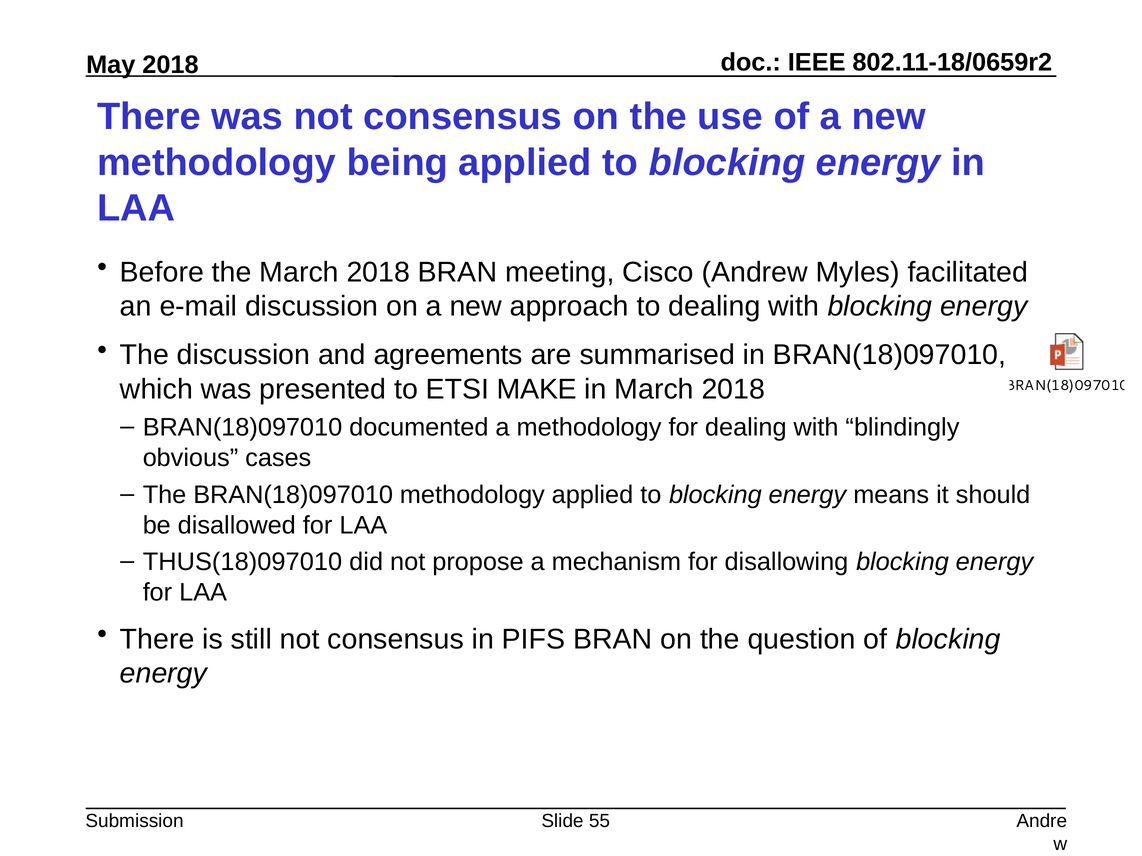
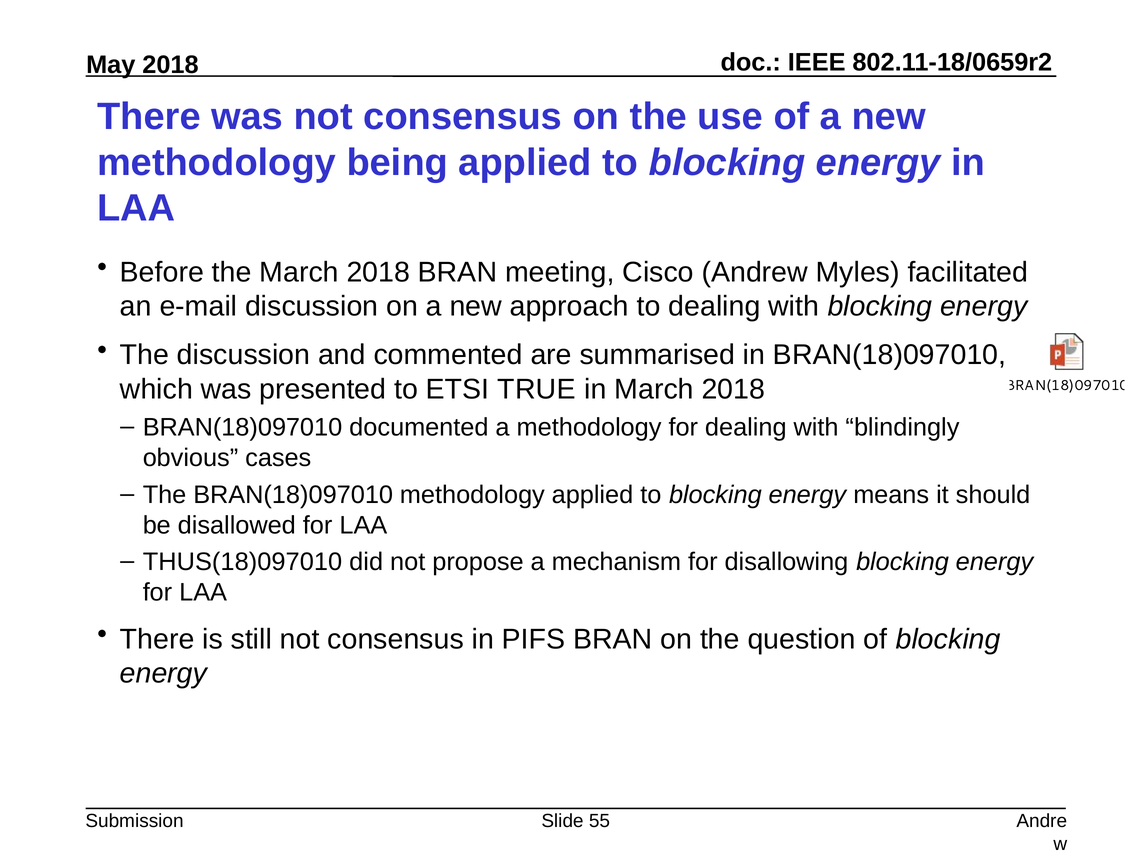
agreements: agreements -> commented
MAKE: MAKE -> TRUE
